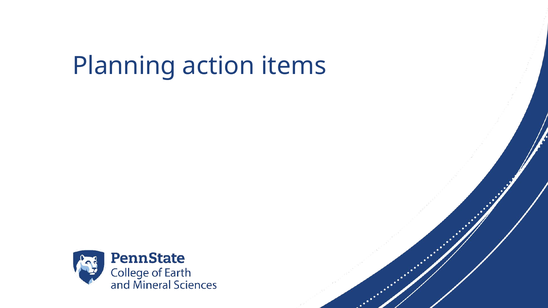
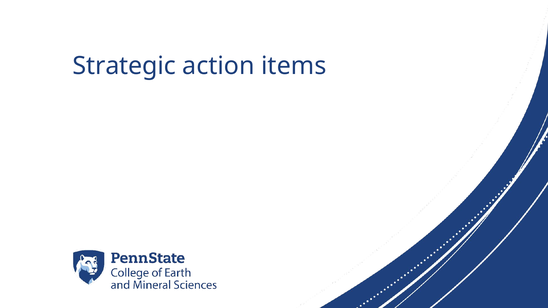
Planning: Planning -> Strategic
